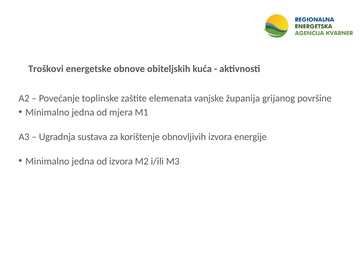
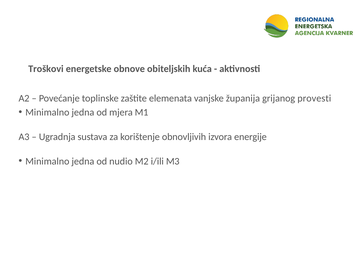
površine: površine -> provesti
od izvora: izvora -> nudio
